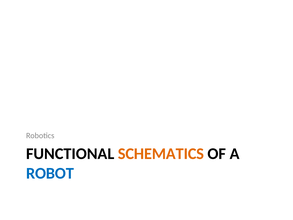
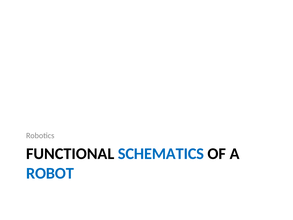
SCHEMATICS colour: orange -> blue
